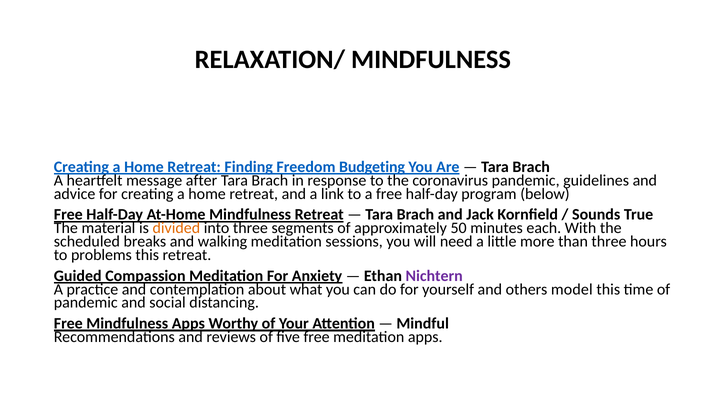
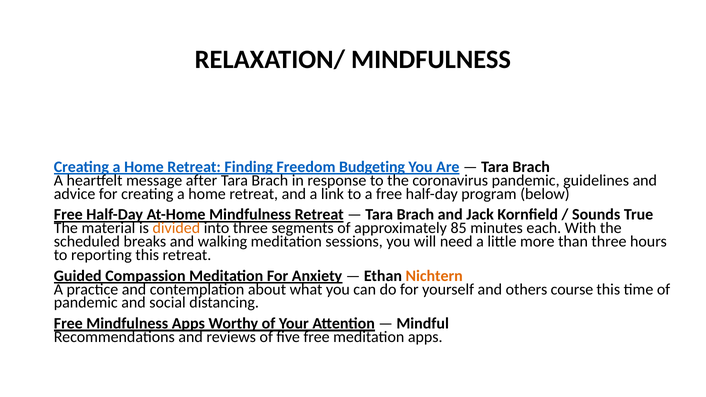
50: 50 -> 85
problems: problems -> reporting
Nichtern colour: purple -> orange
model: model -> course
